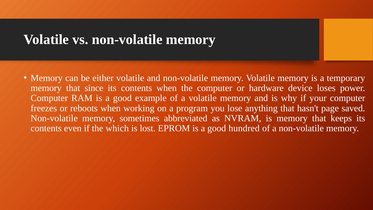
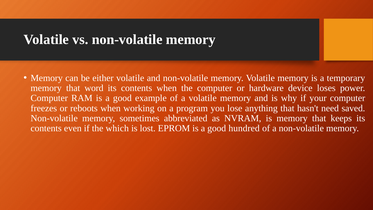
since: since -> word
page: page -> need
